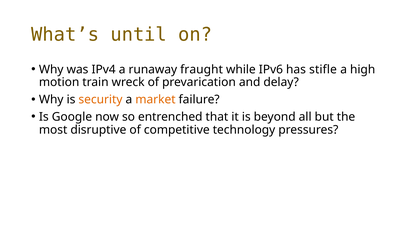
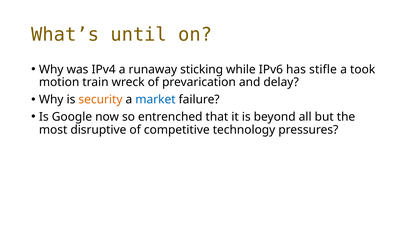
fraught: fraught -> sticking
high: high -> took
market colour: orange -> blue
